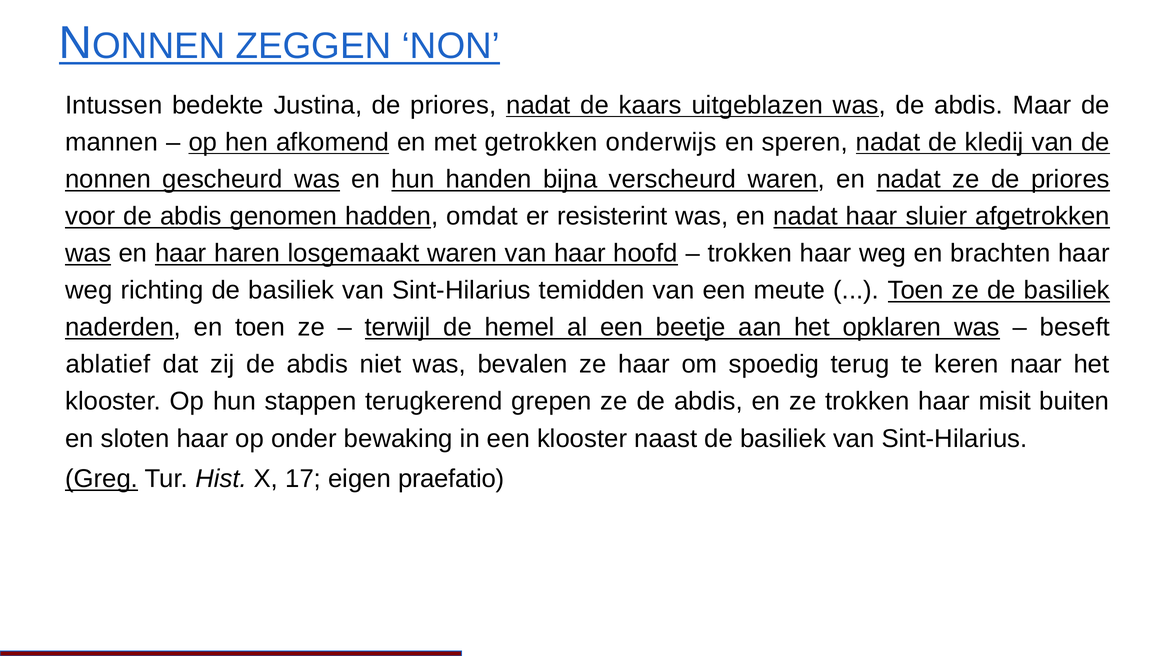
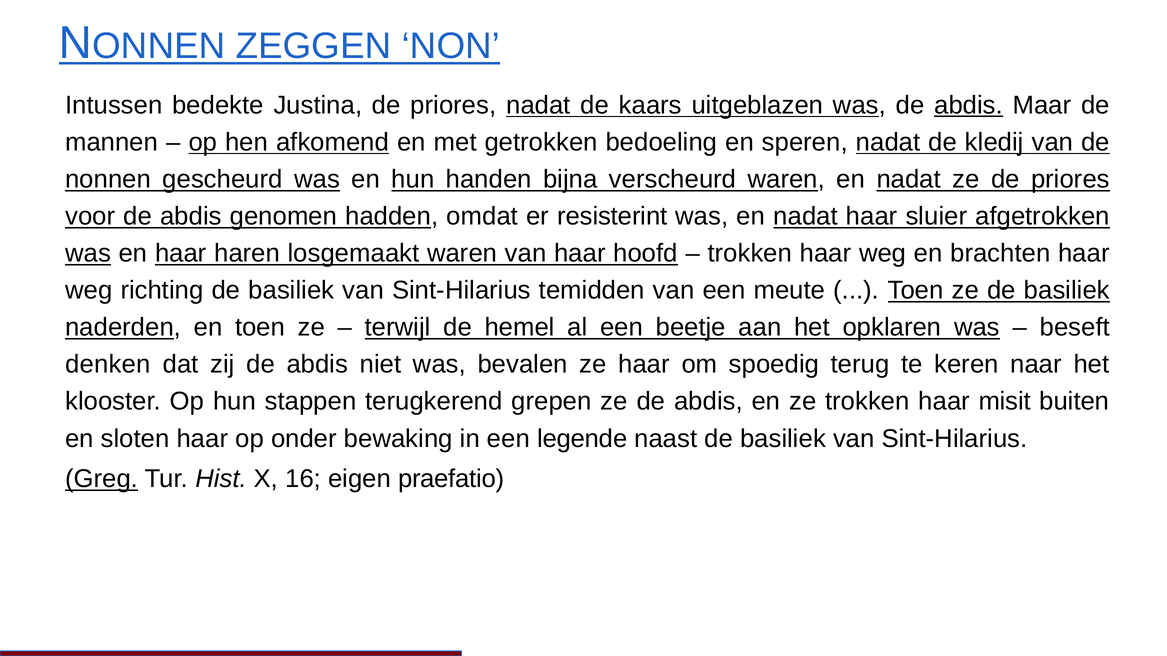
abdis at (969, 105) underline: none -> present
onderwijs: onderwijs -> bedoeling
ablatief: ablatief -> denken
een klooster: klooster -> legende
17: 17 -> 16
